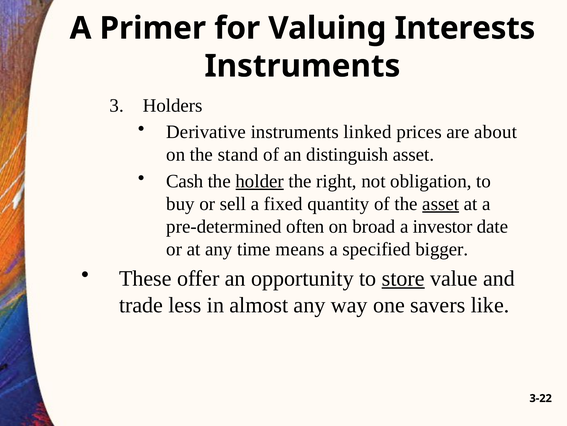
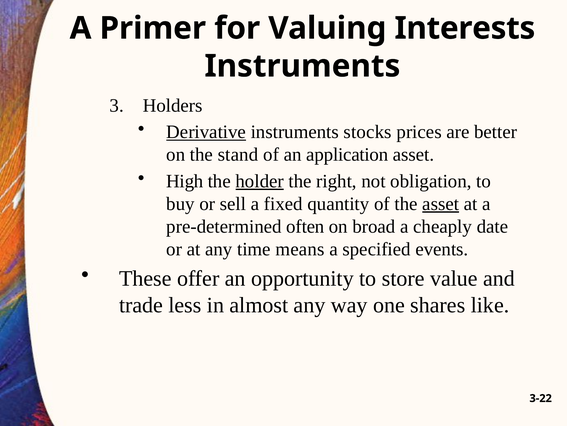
Derivative underline: none -> present
linked: linked -> stocks
about: about -> better
distinguish: distinguish -> application
Cash: Cash -> High
investor: investor -> cheaply
bigger: bigger -> events
store underline: present -> none
savers: savers -> shares
